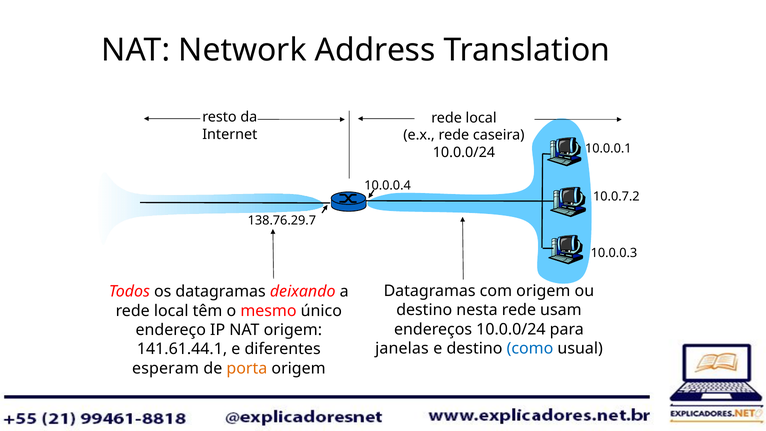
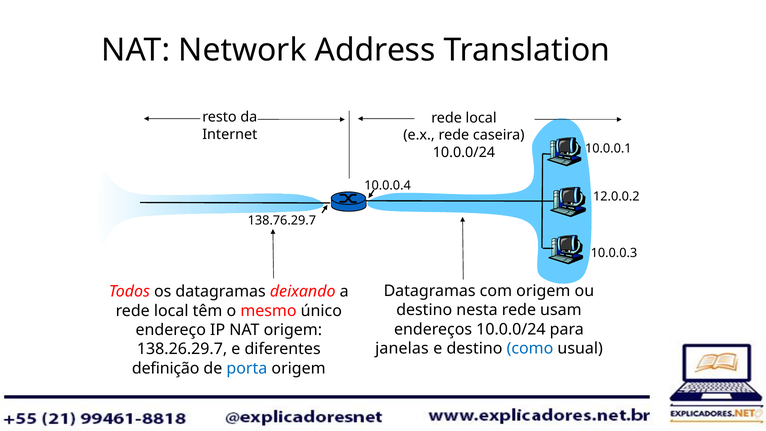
10.0.7.2: 10.0.7.2 -> 12.0.0.2
141.61.44.1: 141.61.44.1 -> 138.26.29.7
esperam: esperam -> definição
porta colour: orange -> blue
